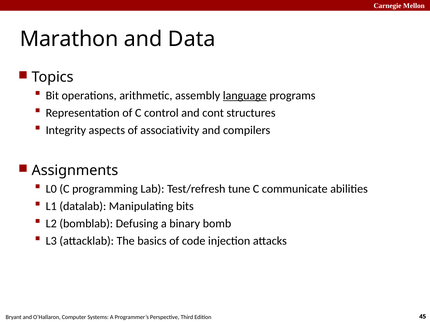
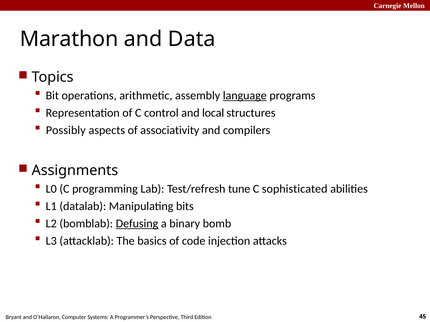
cont: cont -> local
Integrity: Integrity -> Possibly
communicate: communicate -> sophisticated
Defusing underline: none -> present
